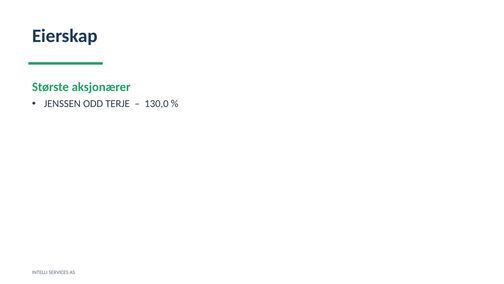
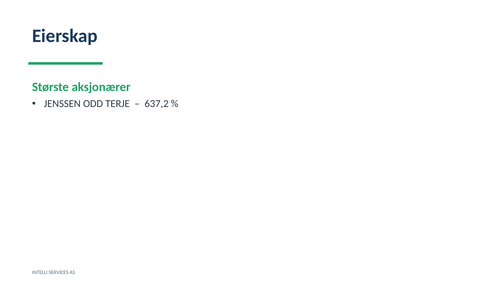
130,0: 130,0 -> 637,2
